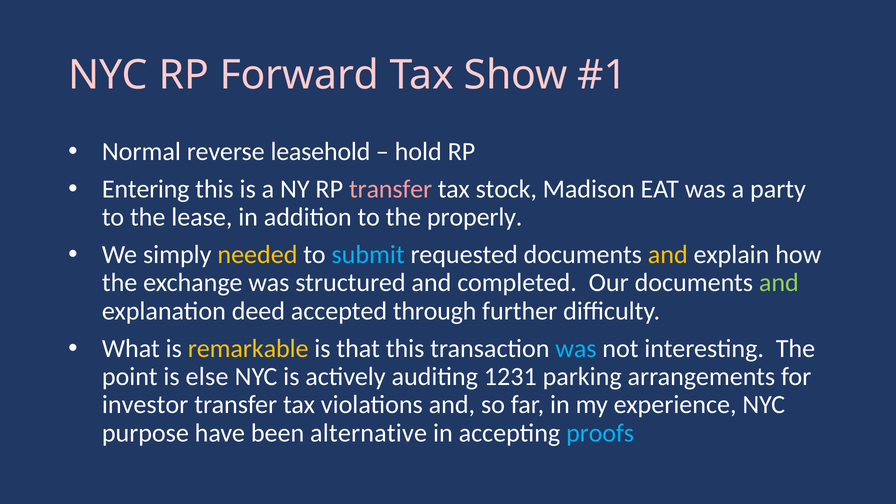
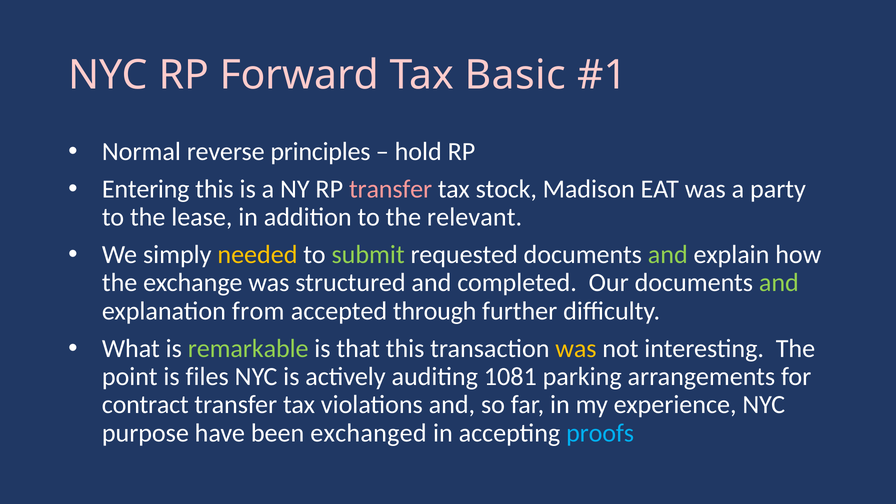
Show: Show -> Basic
leasehold: leasehold -> principles
properly: properly -> relevant
submit colour: light blue -> light green
and at (668, 255) colour: yellow -> light green
deed: deed -> from
remarkable colour: yellow -> light green
was at (576, 349) colour: light blue -> yellow
else: else -> files
1231: 1231 -> 1081
investor: investor -> contract
alternative: alternative -> exchanged
